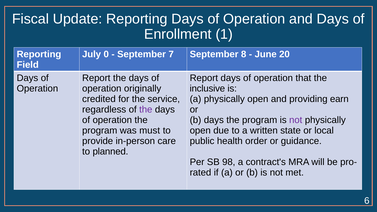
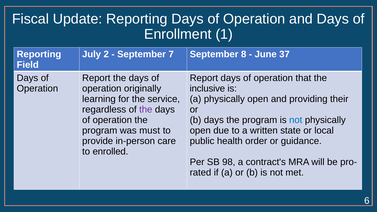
0: 0 -> 2
20: 20 -> 37
credited: credited -> learning
earn: earn -> their
not at (296, 120) colour: purple -> blue
planned: planned -> enrolled
